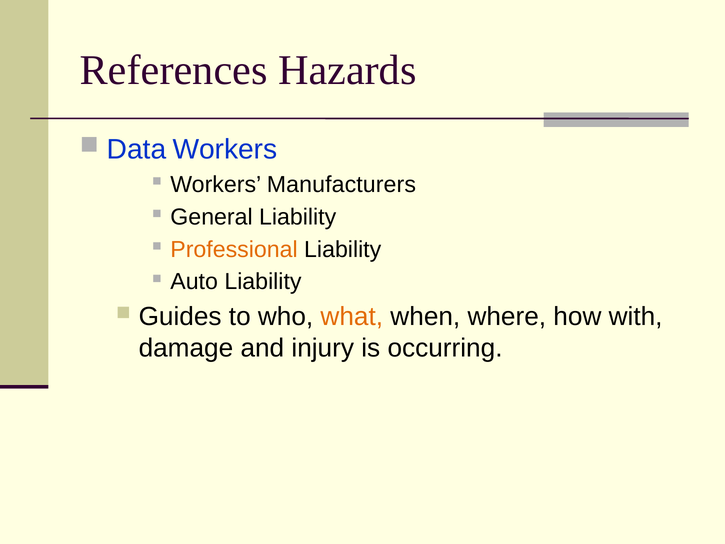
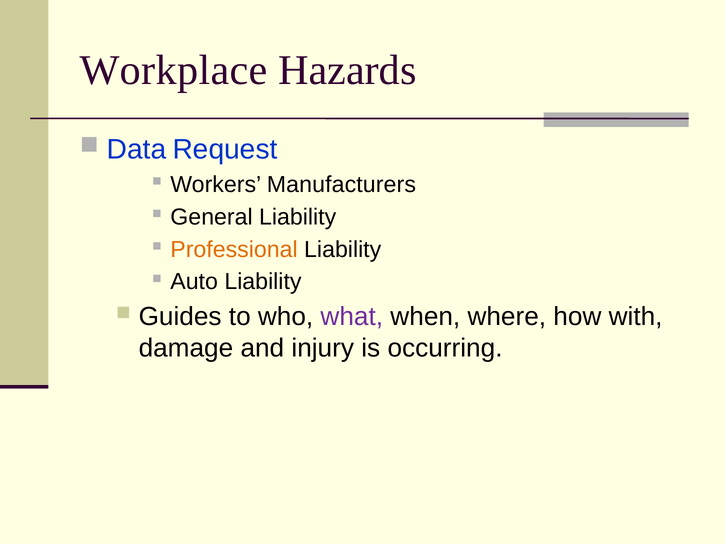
References: References -> Workplace
Data Workers: Workers -> Request
what colour: orange -> purple
